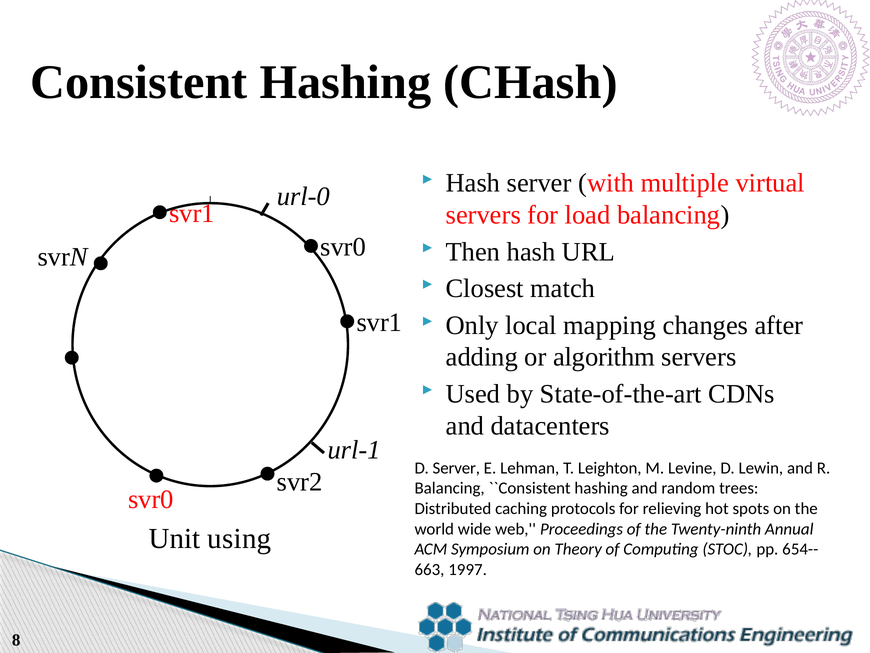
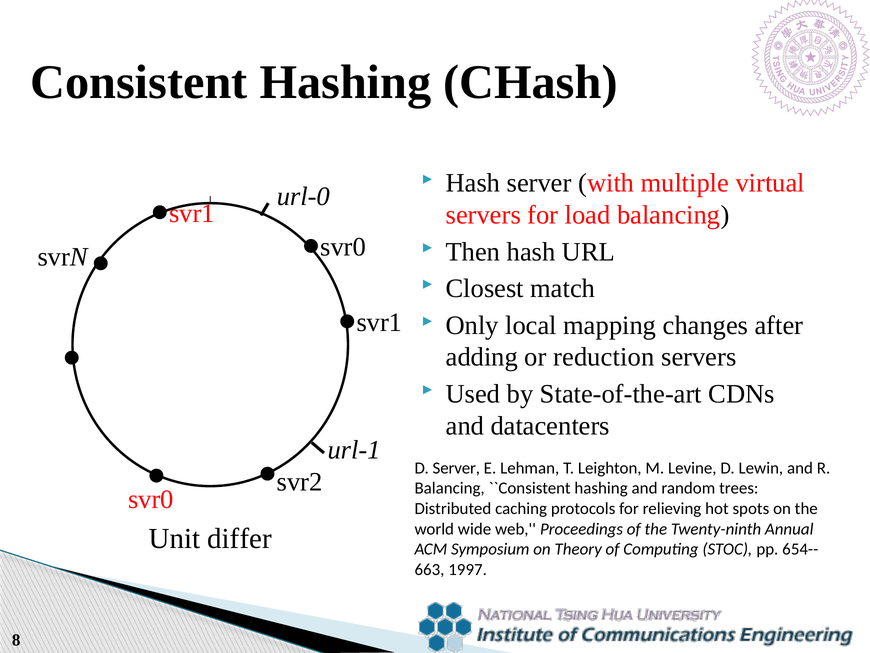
algorithm: algorithm -> reduction
using: using -> differ
